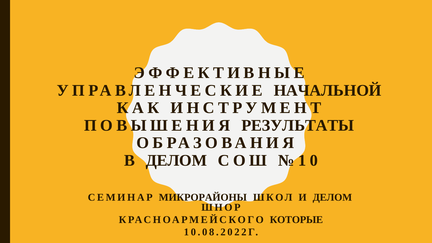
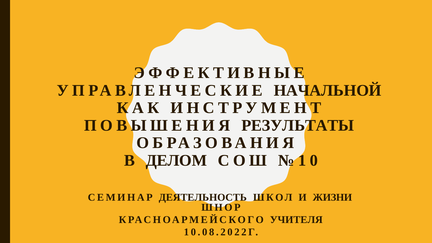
МИКРОРАЙОНЫ: МИКРОРАЙОНЫ -> ДЕЯТЕЛЬНОСТЬ
И ДЕЛОМ: ДЕЛОМ -> ЖИЗНИ
КОТОРЫЕ: КОТОРЫЕ -> УЧИТЕЛЯ
